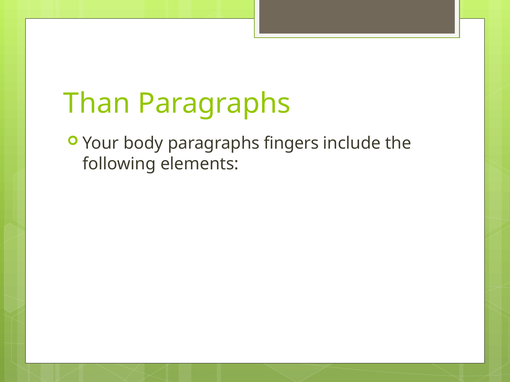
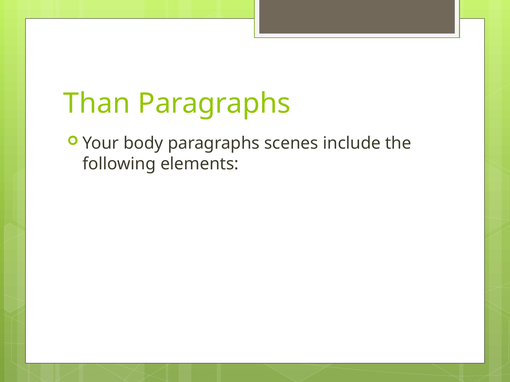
fingers: fingers -> scenes
